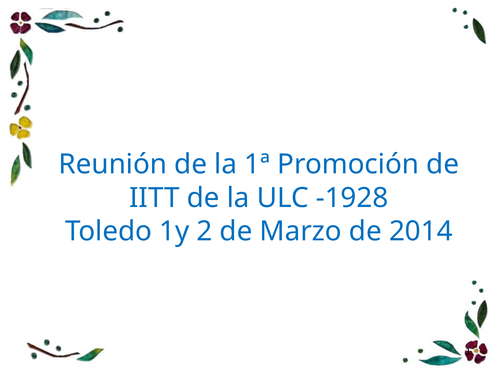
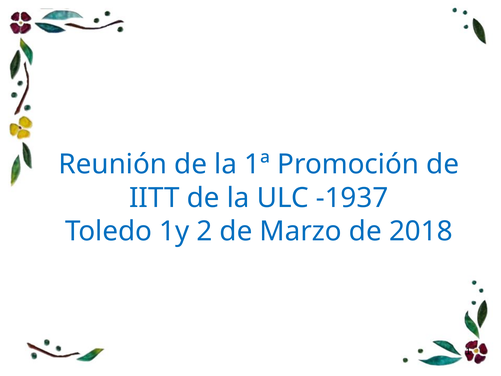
-1928: -1928 -> -1937
2014: 2014 -> 2018
